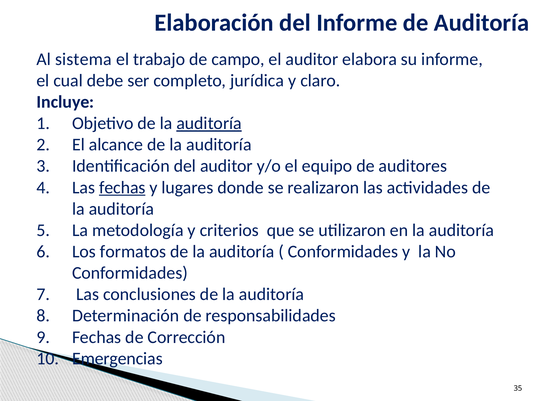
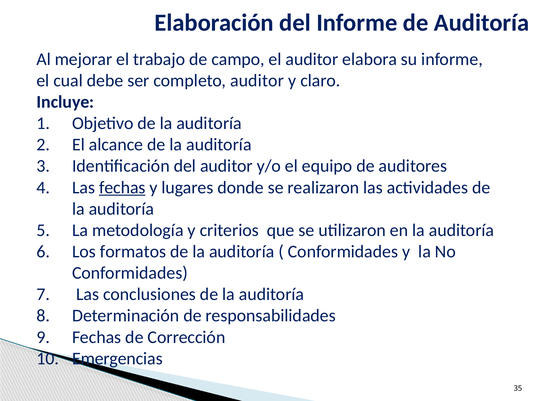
sistema: sistema -> mejorar
completo jurídica: jurídica -> auditor
auditoría at (209, 123) underline: present -> none
